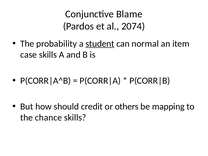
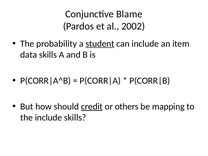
2074: 2074 -> 2002
can normal: normal -> include
case: case -> data
credit underline: none -> present
the chance: chance -> include
